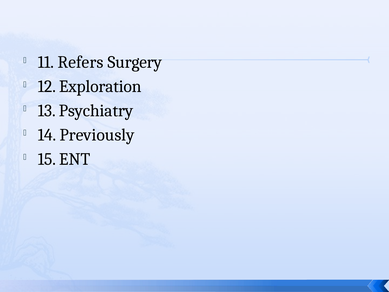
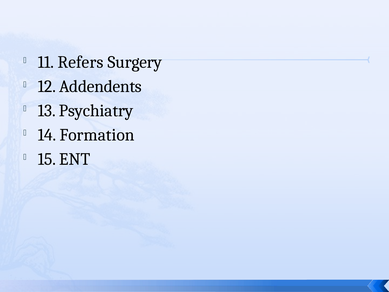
Exploration: Exploration -> Addendents
Previously: Previously -> Formation
